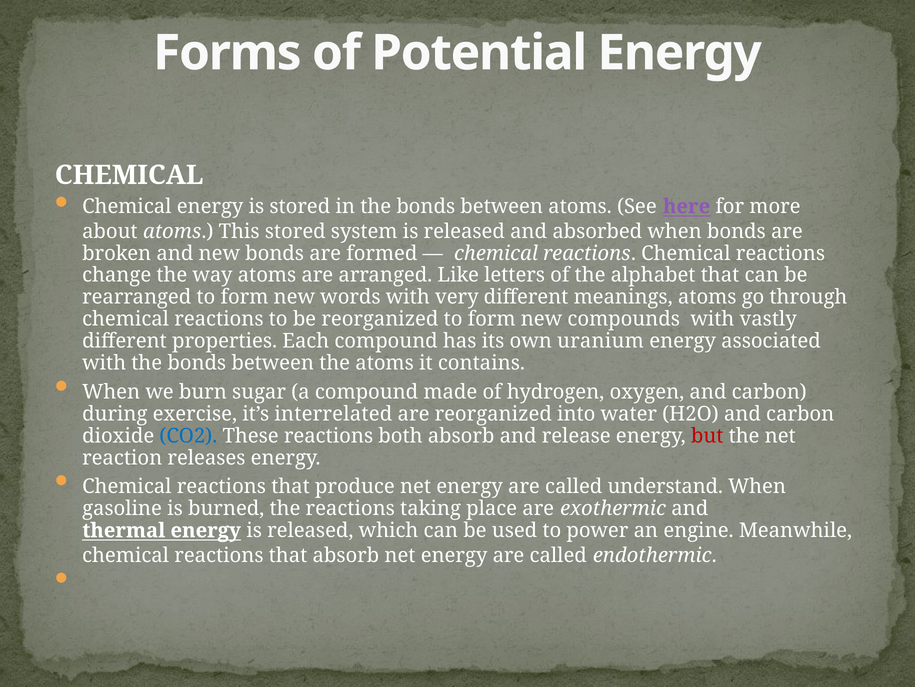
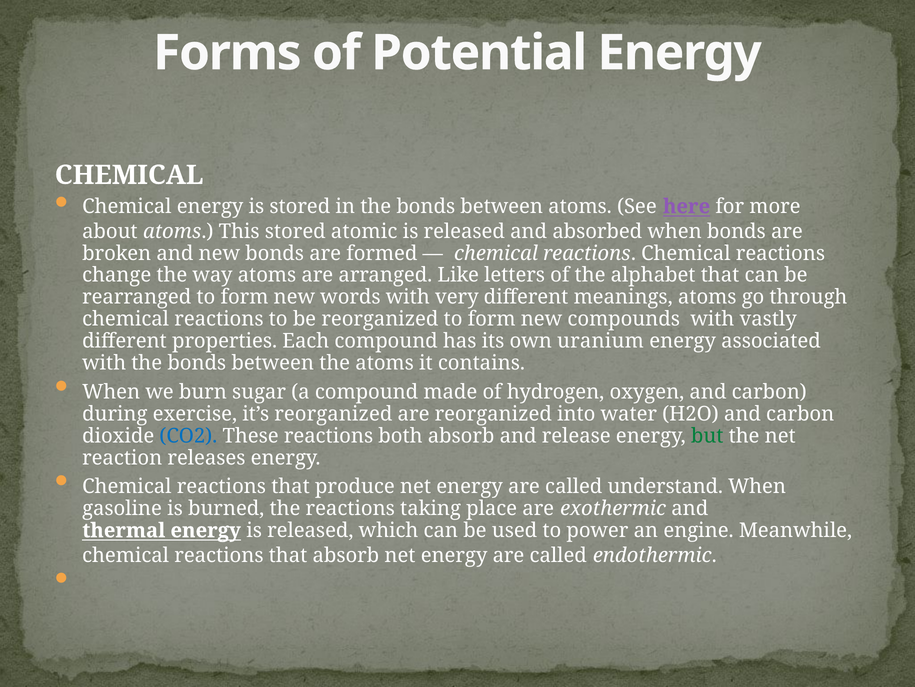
system: system -> atomic
it’s interrelated: interrelated -> reorganized
but colour: red -> green
